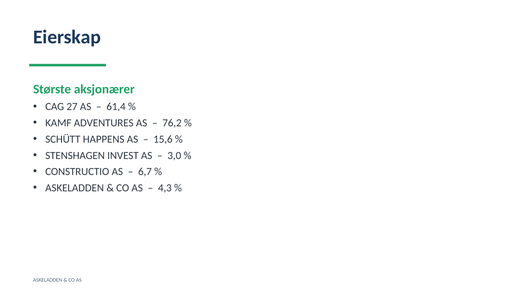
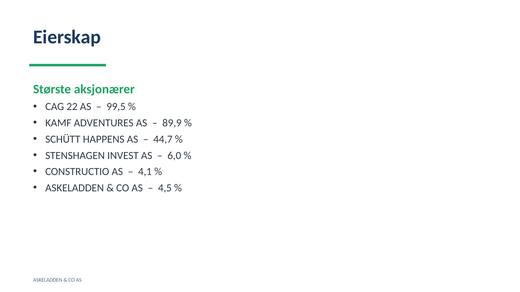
27: 27 -> 22
61,4: 61,4 -> 99,5
76,2: 76,2 -> 89,9
15,6: 15,6 -> 44,7
3,0: 3,0 -> 6,0
6,7: 6,7 -> 4,1
4,3: 4,3 -> 4,5
